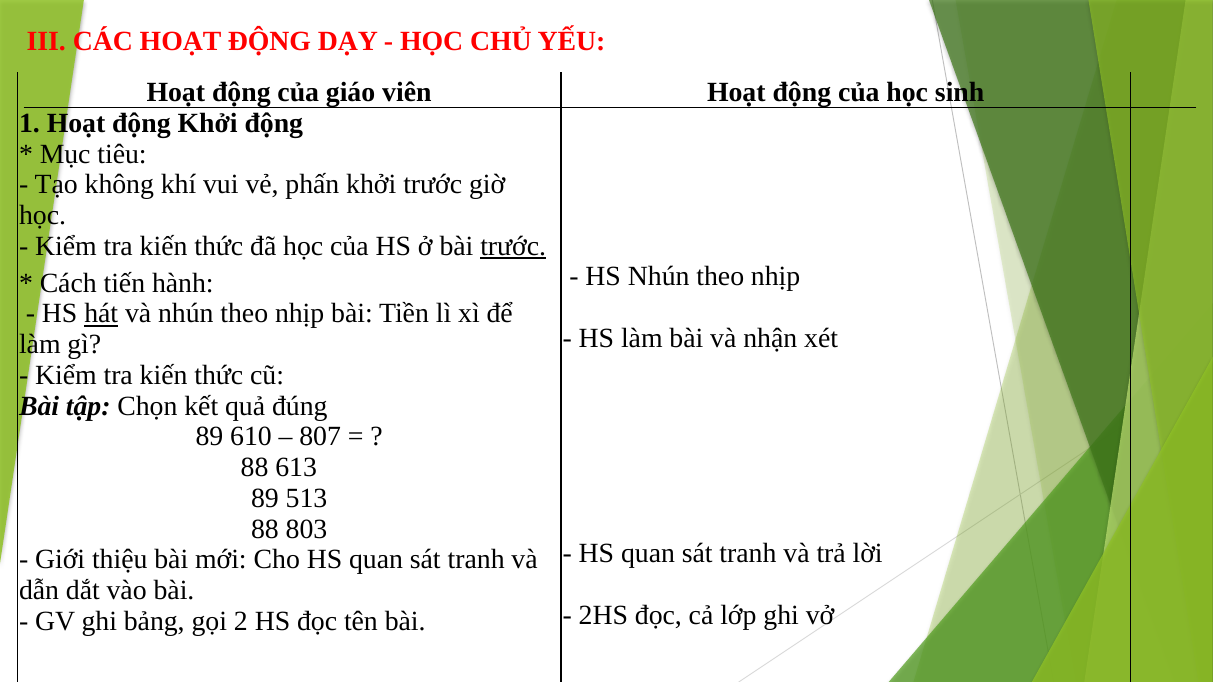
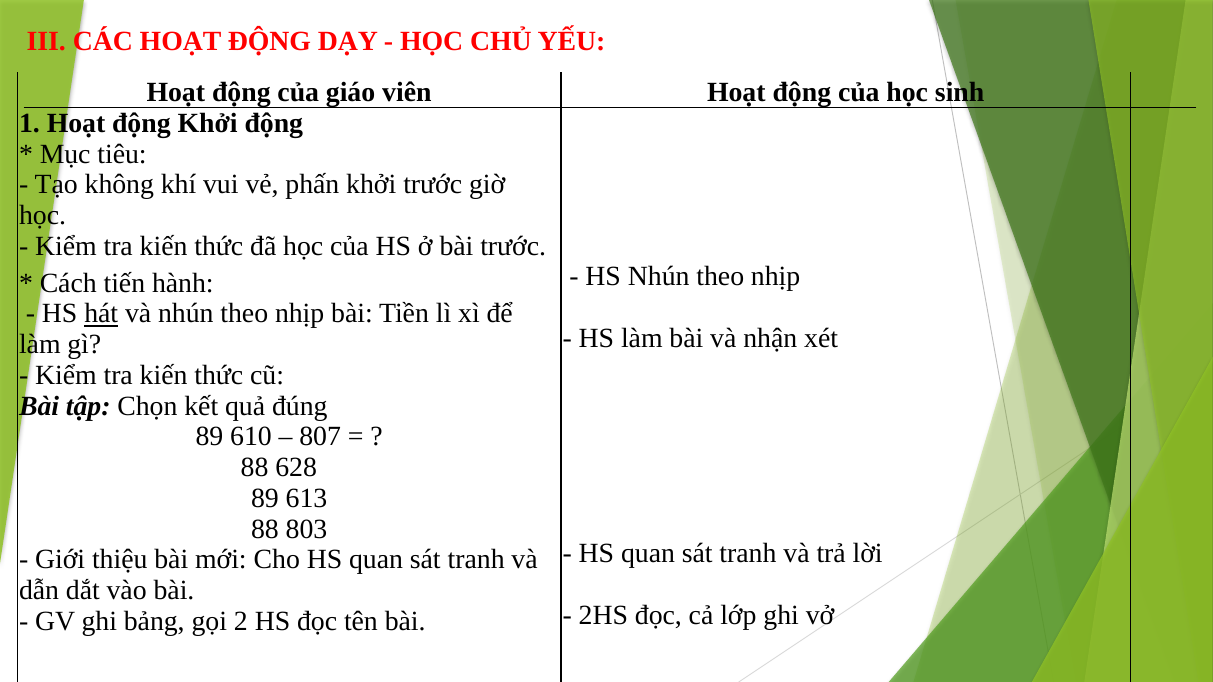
trước at (513, 246) underline: present -> none
613: 613 -> 628
513: 513 -> 613
